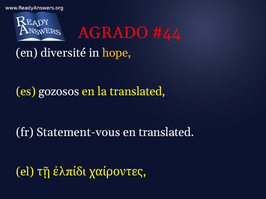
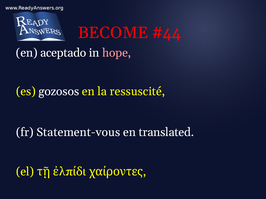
AGRADO: AGRADO -> BECOME
diversité: diversité -> aceptado
hope colour: yellow -> pink
la translated: translated -> ressuscité
